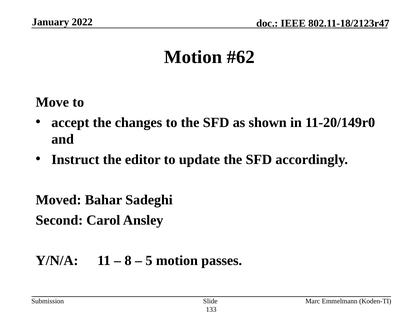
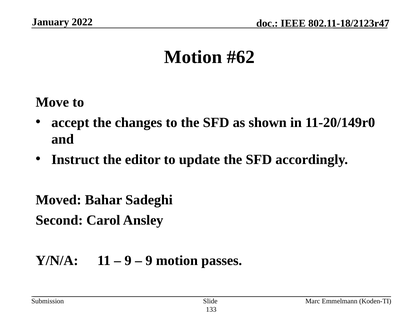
8 at (128, 261): 8 -> 9
5 at (149, 261): 5 -> 9
